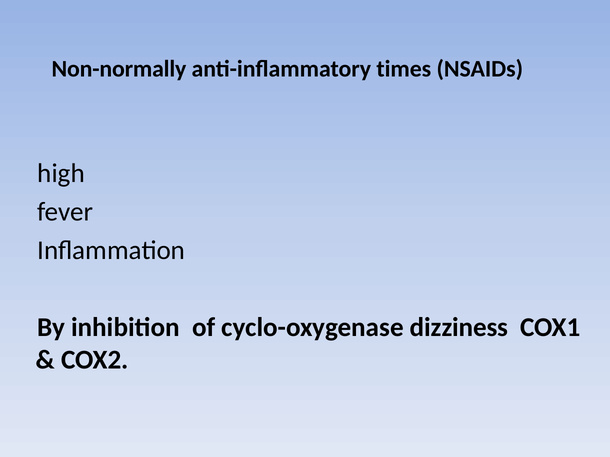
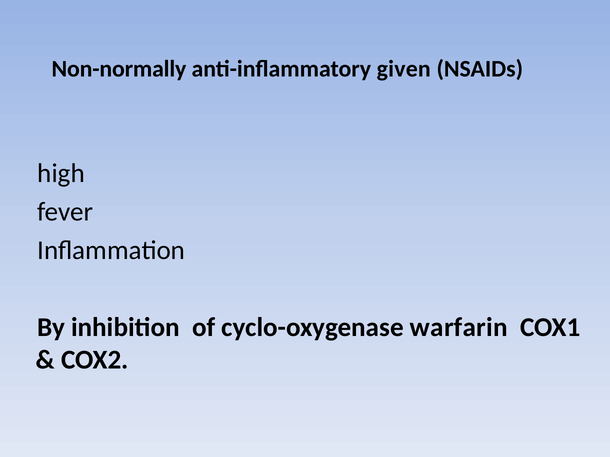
times: times -> given
dizziness: dizziness -> warfarin
